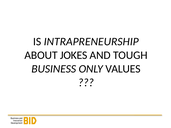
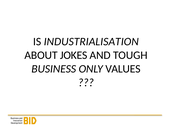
INTRAPRENEURSHIP: INTRAPRENEURSHIP -> INDUSTRIALISATION
